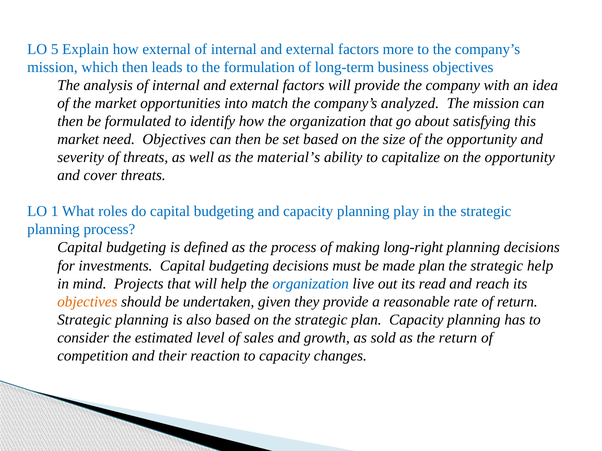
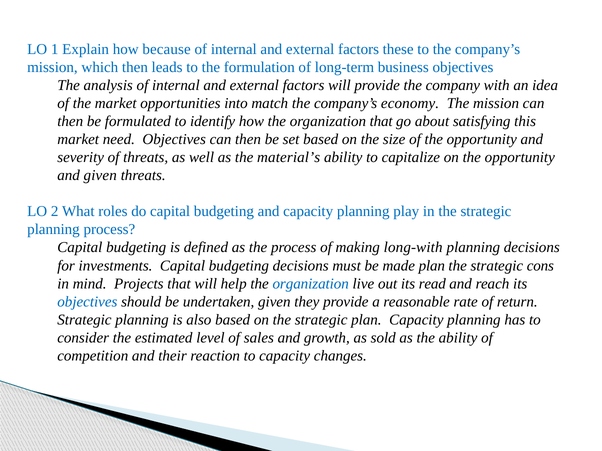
5: 5 -> 1
how external: external -> because
more: more -> these
analyzed: analyzed -> economy
and cover: cover -> given
1: 1 -> 2
long-right: long-right -> long-with
strategic help: help -> cons
objectives at (87, 302) colour: orange -> blue
the return: return -> ability
